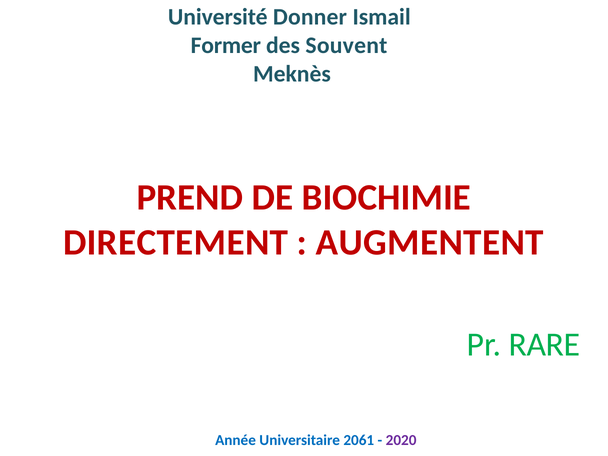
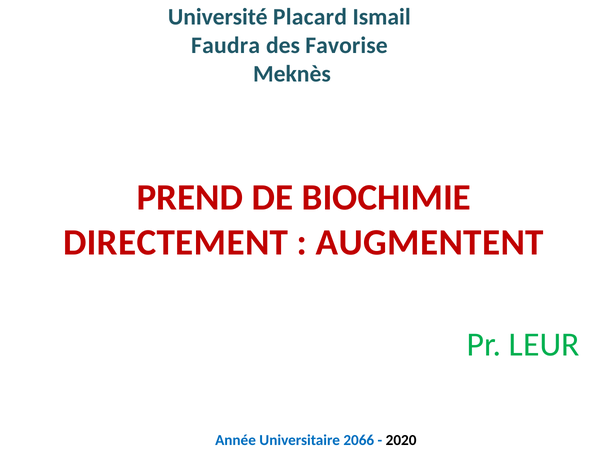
Donner: Donner -> Placard
Former: Former -> Faudra
Souvent: Souvent -> Favorise
RARE: RARE -> LEUR
2061: 2061 -> 2066
2020 colour: purple -> black
